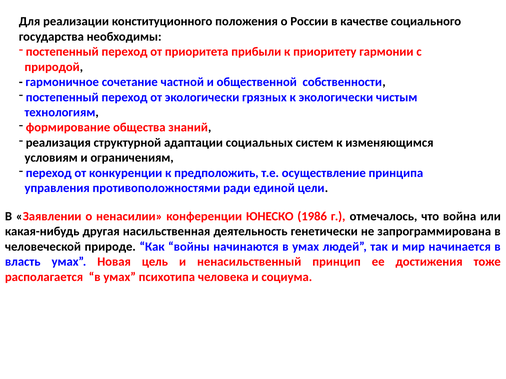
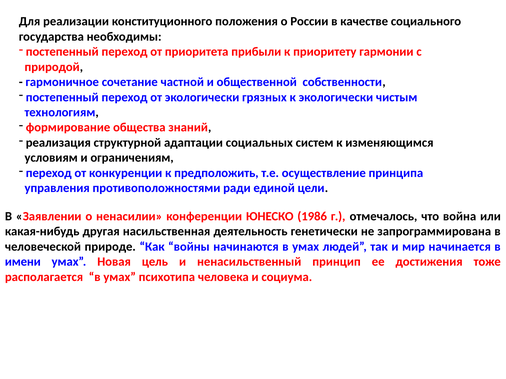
власть: власть -> имени
